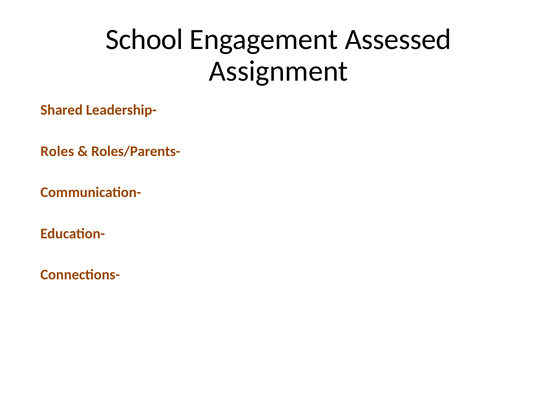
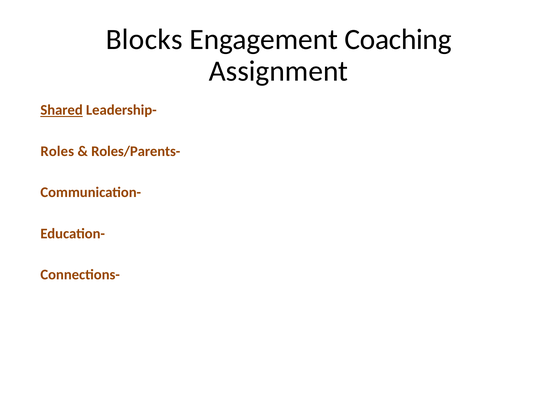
School: School -> Blocks
Assessed: Assessed -> Coaching
Shared underline: none -> present
